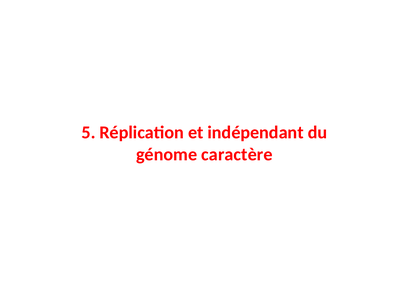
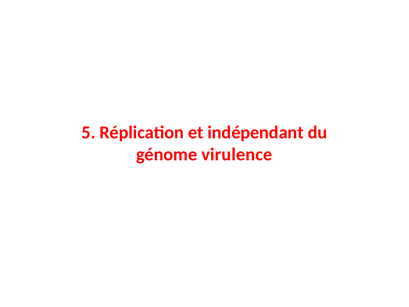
caractère: caractère -> virulence
